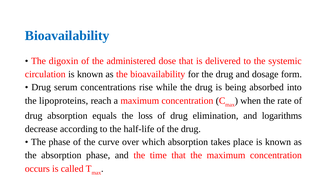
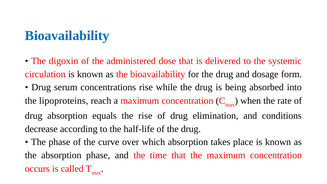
the loss: loss -> rise
logarithms: logarithms -> conditions
